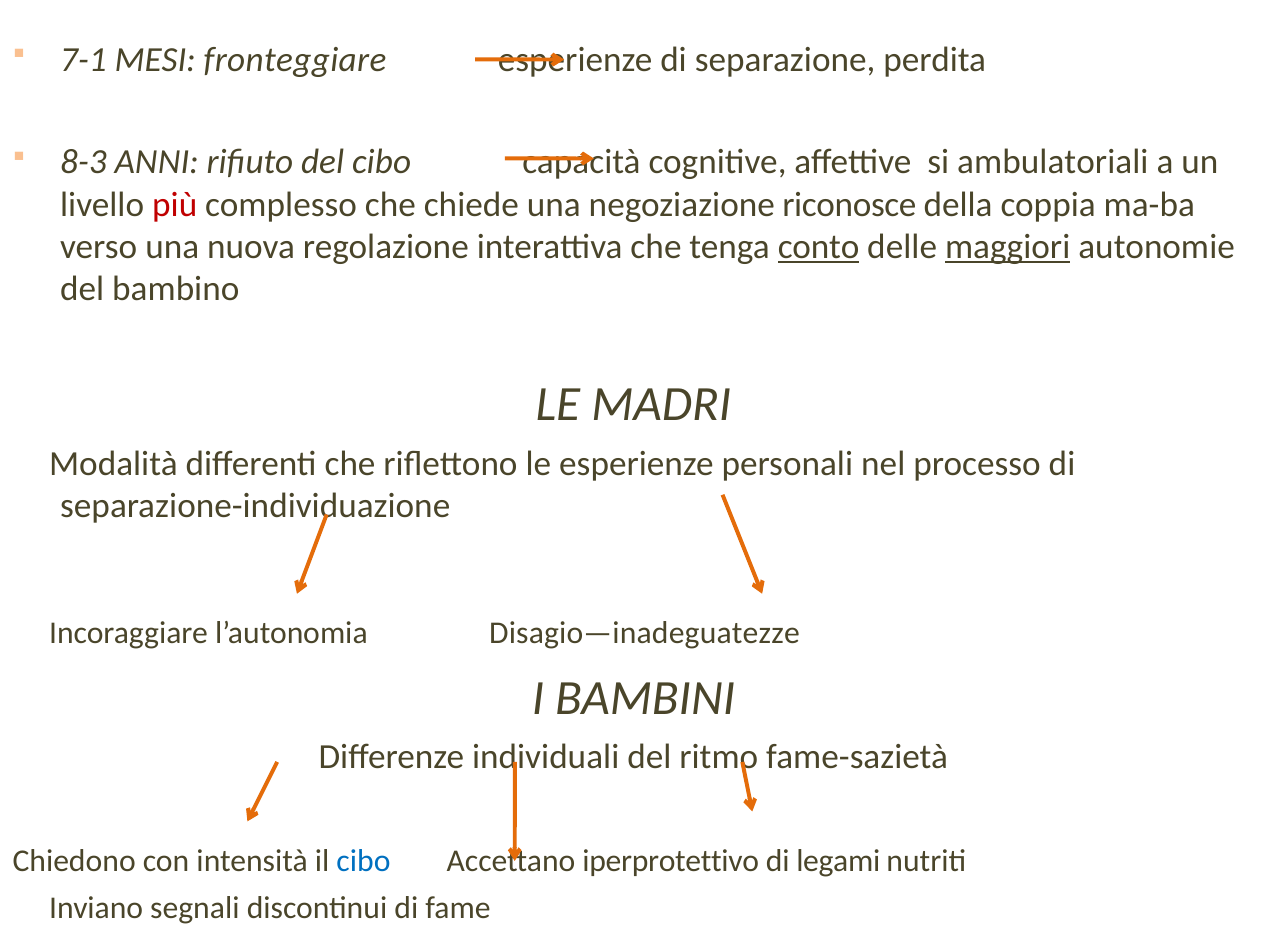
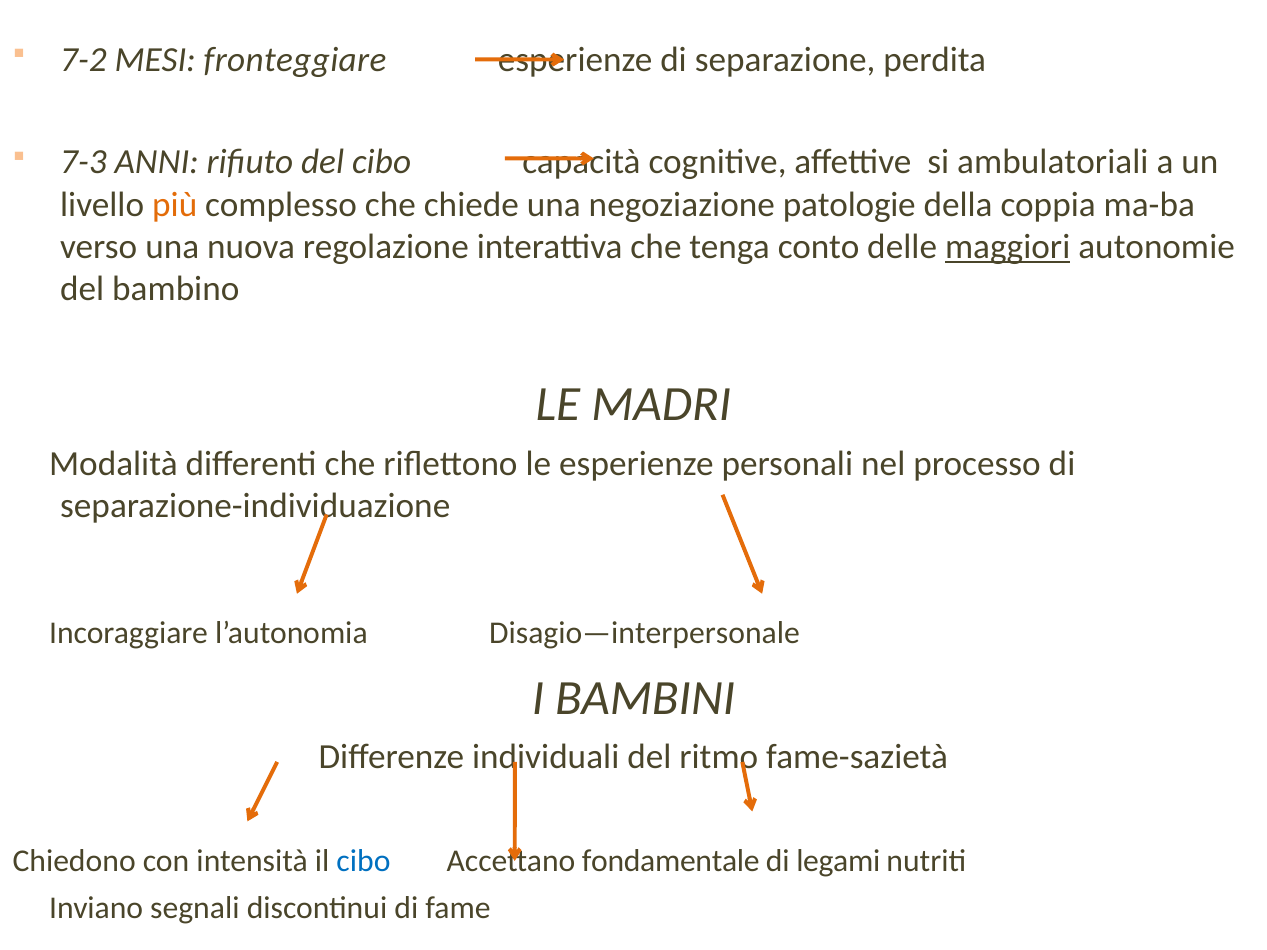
7-1: 7-1 -> 7-2
8-3: 8-3 -> 7-3
più colour: red -> orange
riconosce: riconosce -> patologie
conto underline: present -> none
Disagio—inadeguatezze: Disagio—inadeguatezze -> Disagio—interpersonale
iperprotettivo: iperprotettivo -> fondamentale
